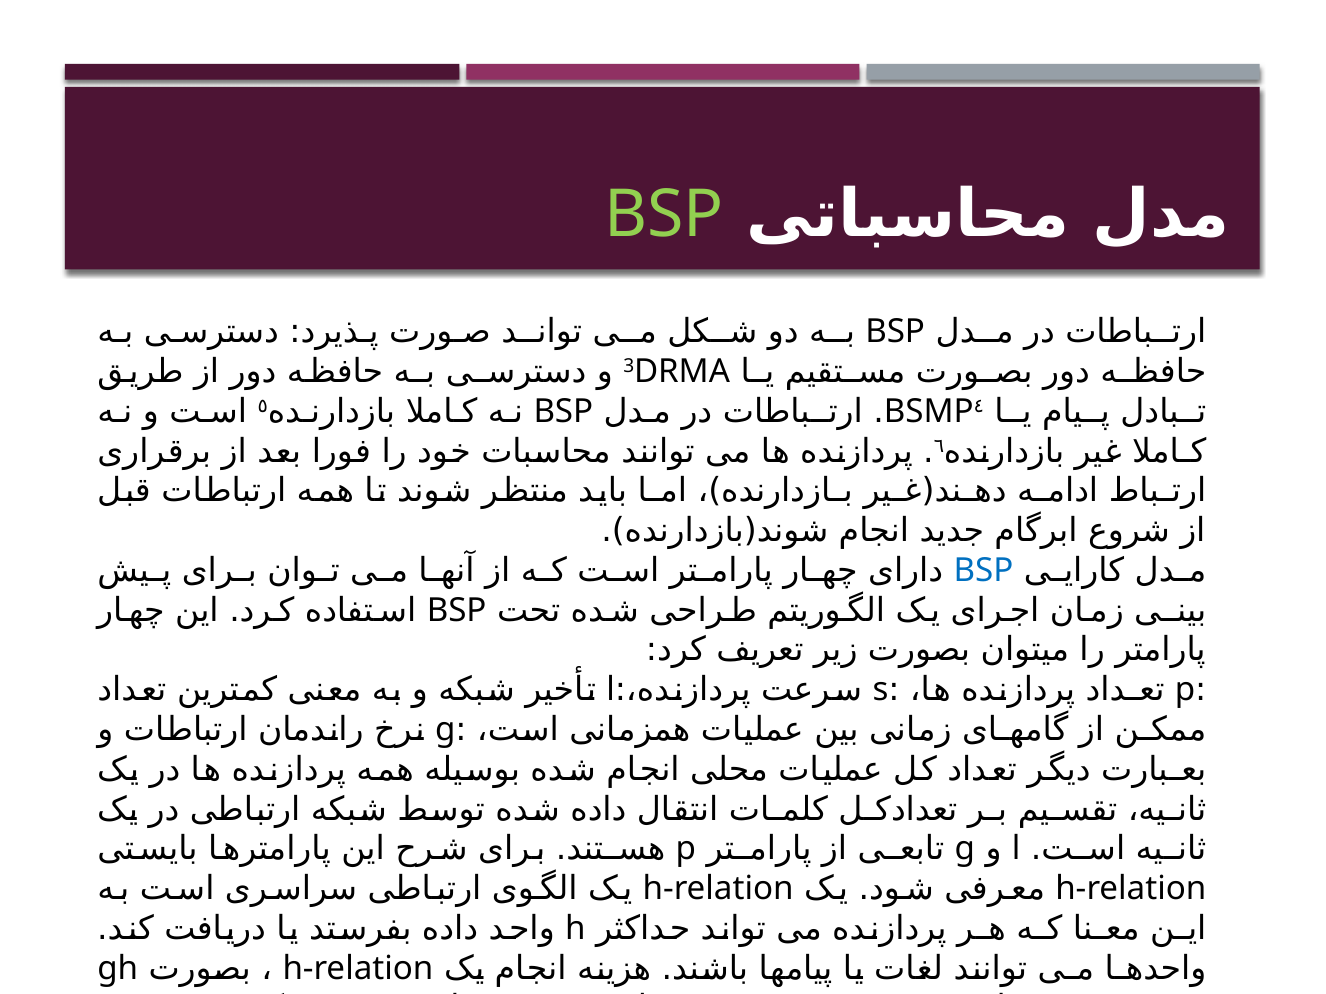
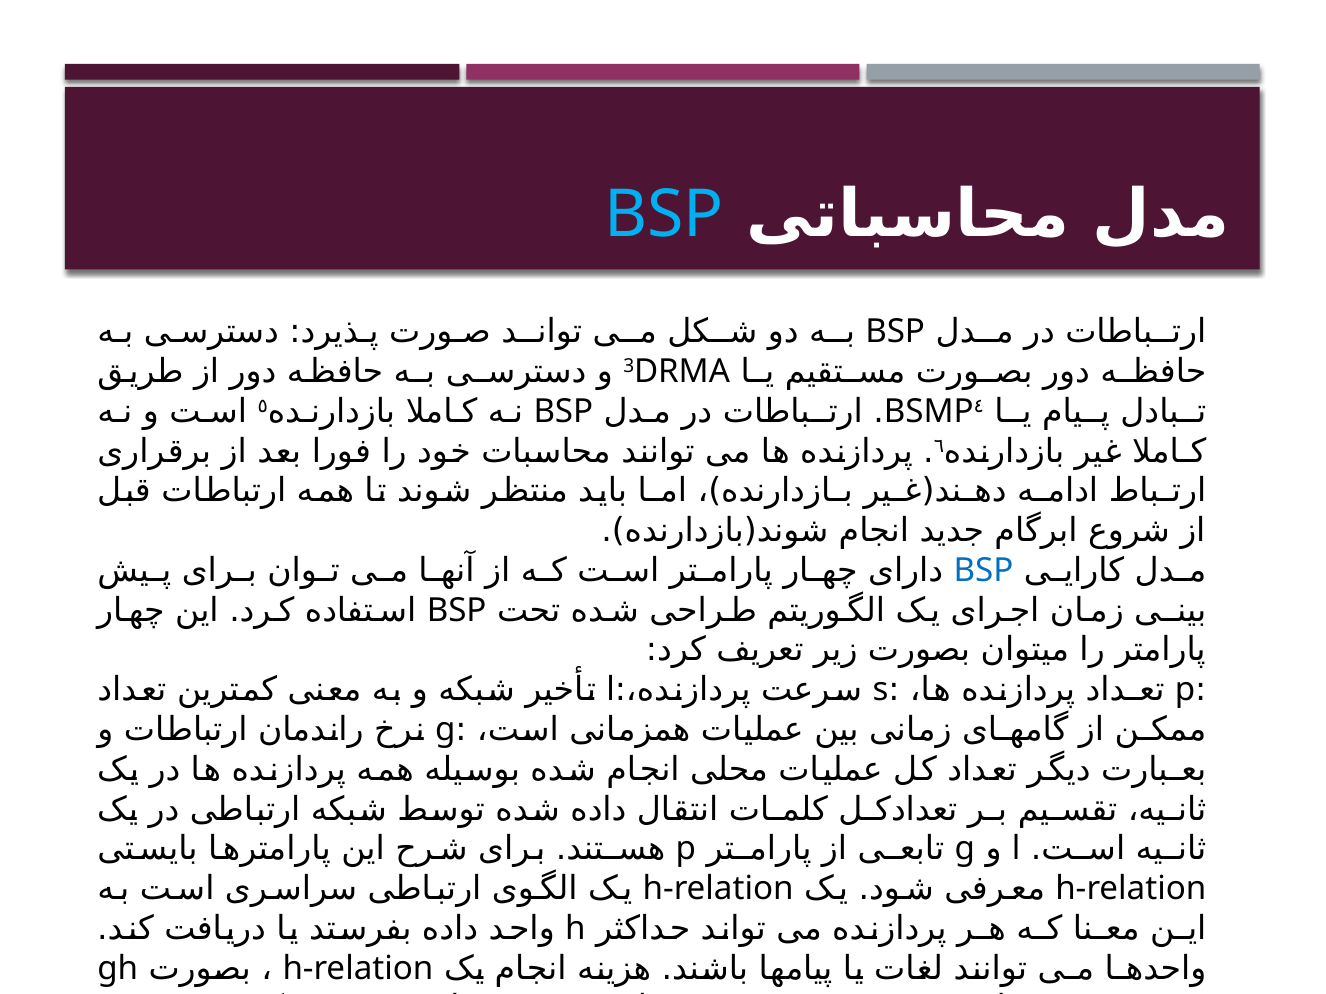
BSP at (664, 215) colour: light green -> light blue
